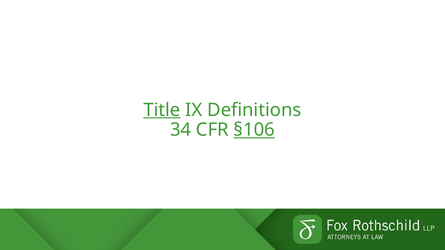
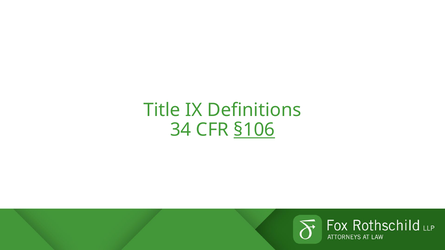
Title underline: present -> none
